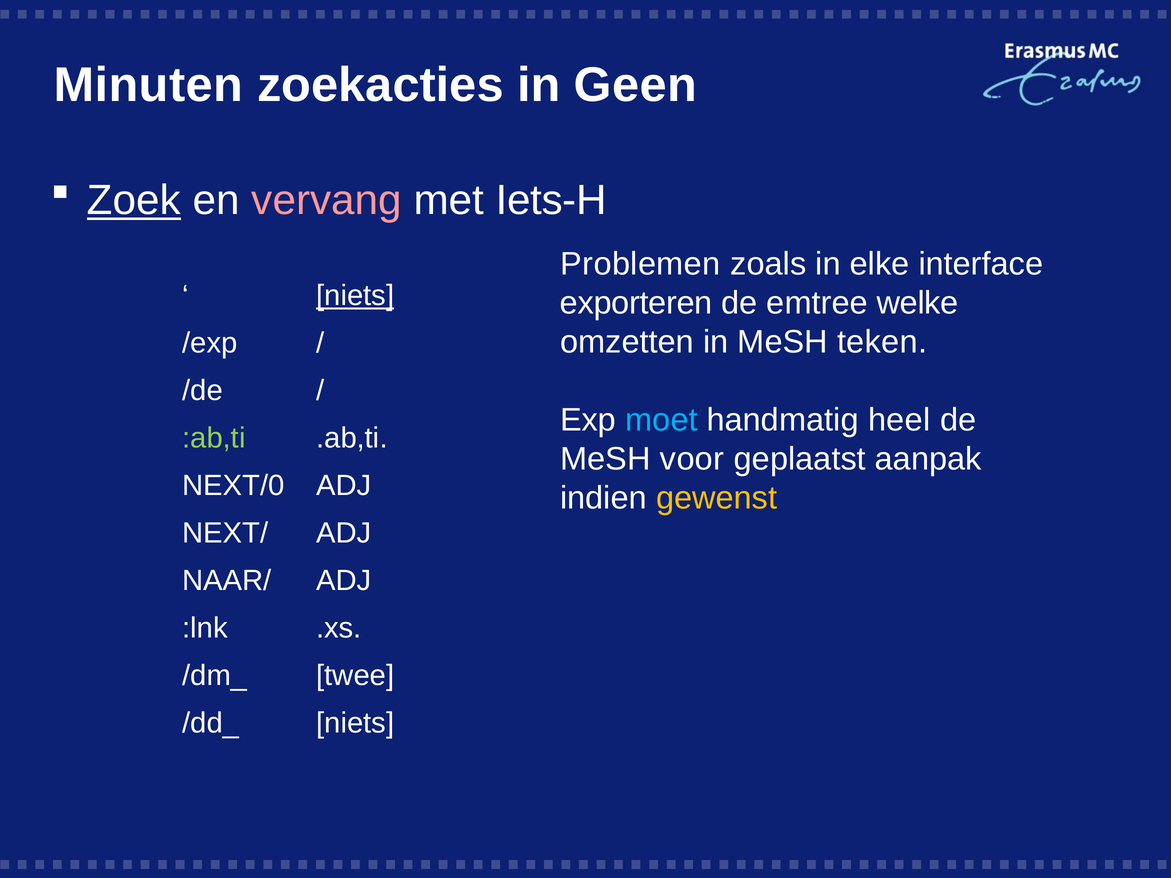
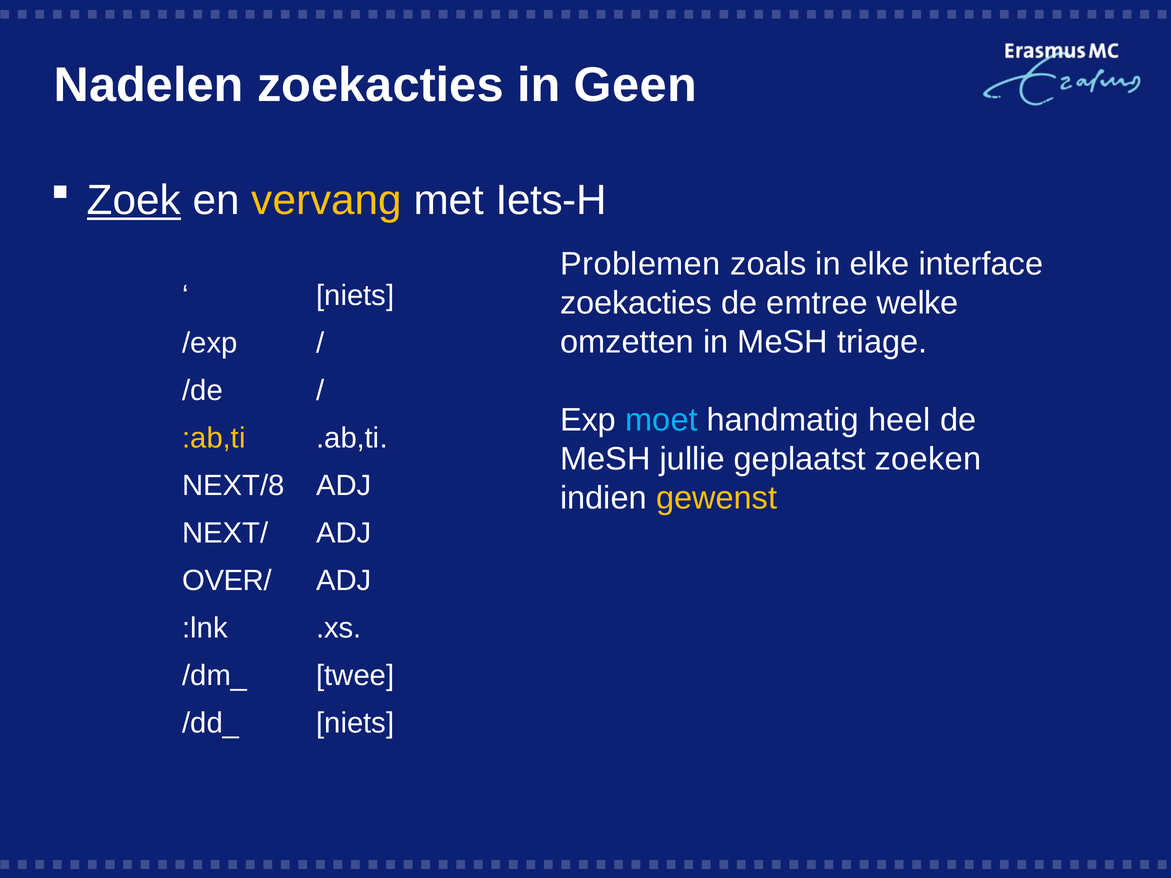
Minuten: Minuten -> Nadelen
vervang colour: pink -> yellow
niets at (355, 296) underline: present -> none
exporteren at (636, 303): exporteren -> zoekacties
teken: teken -> triage
:ab,ti colour: light green -> yellow
voor: voor -> jullie
aanpak: aanpak -> zoeken
NEXT/0: NEXT/0 -> NEXT/8
NAAR/: NAAR/ -> OVER/
